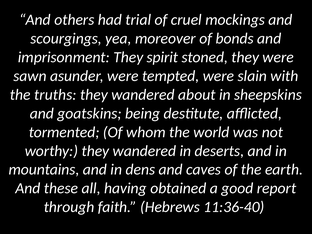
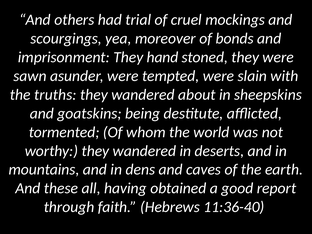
spirit: spirit -> hand
